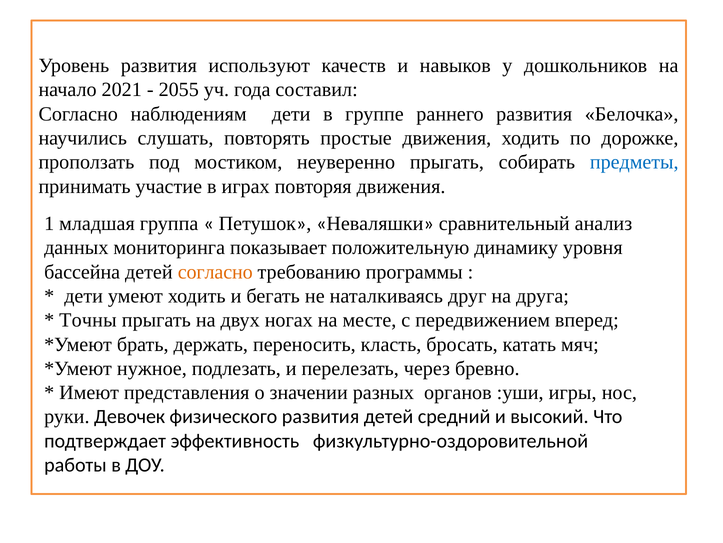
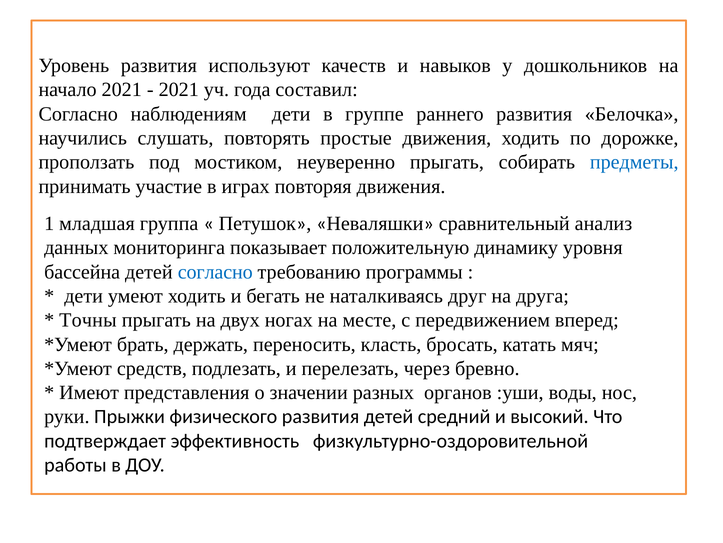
2055 at (179, 90): 2055 -> 2021
согласно at (215, 272) colour: orange -> blue
нужное: нужное -> средств
игры: игры -> воды
Девочек: Девочек -> Прыжки
